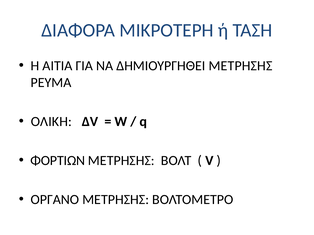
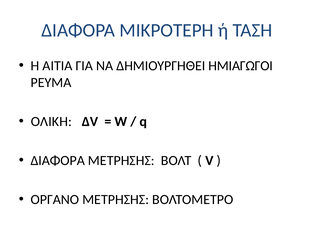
ΔΗΜΙΟΥΡΓΗΘΕΙ ΜΕΤΡΗΣΗΣ: ΜΕΤΡΗΣΗΣ -> ΗΜΙΑΓΩΓΟΙ
ΦΟΡΤΙΩΝ at (58, 161): ΦΟΡΤΙΩΝ -> ΔΙΑΦΟΡΑ
